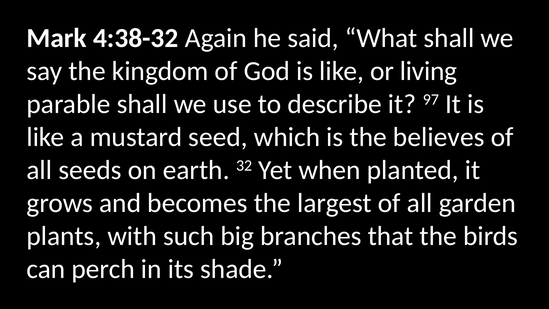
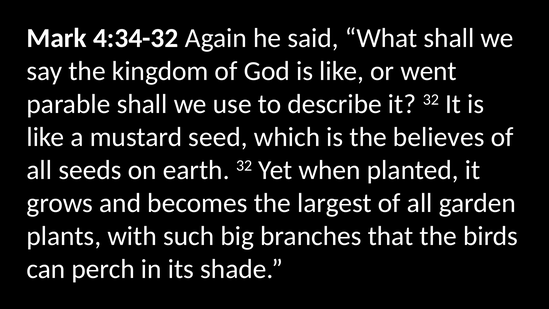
4:38-32: 4:38-32 -> 4:34-32
living: living -> went
it 97: 97 -> 32
